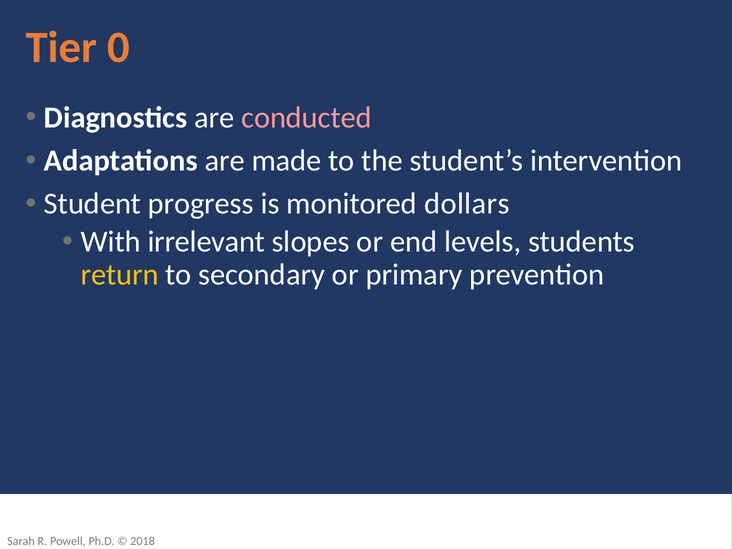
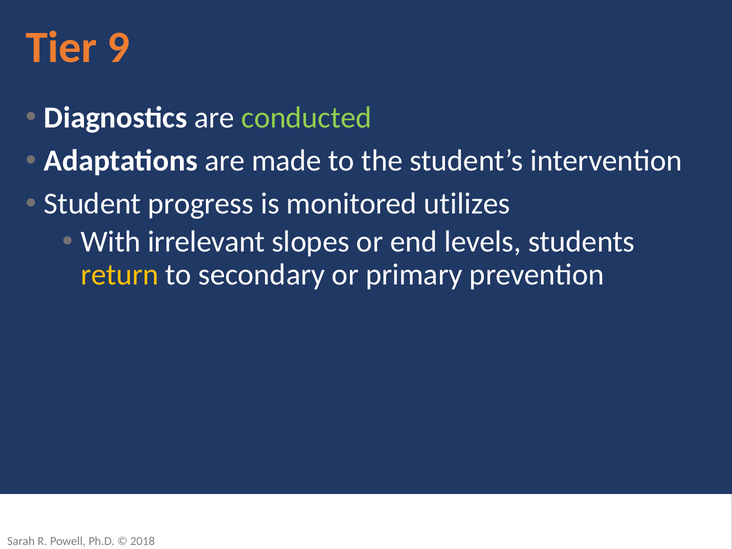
0: 0 -> 9
conducted colour: pink -> light green
dollars: dollars -> utilizes
